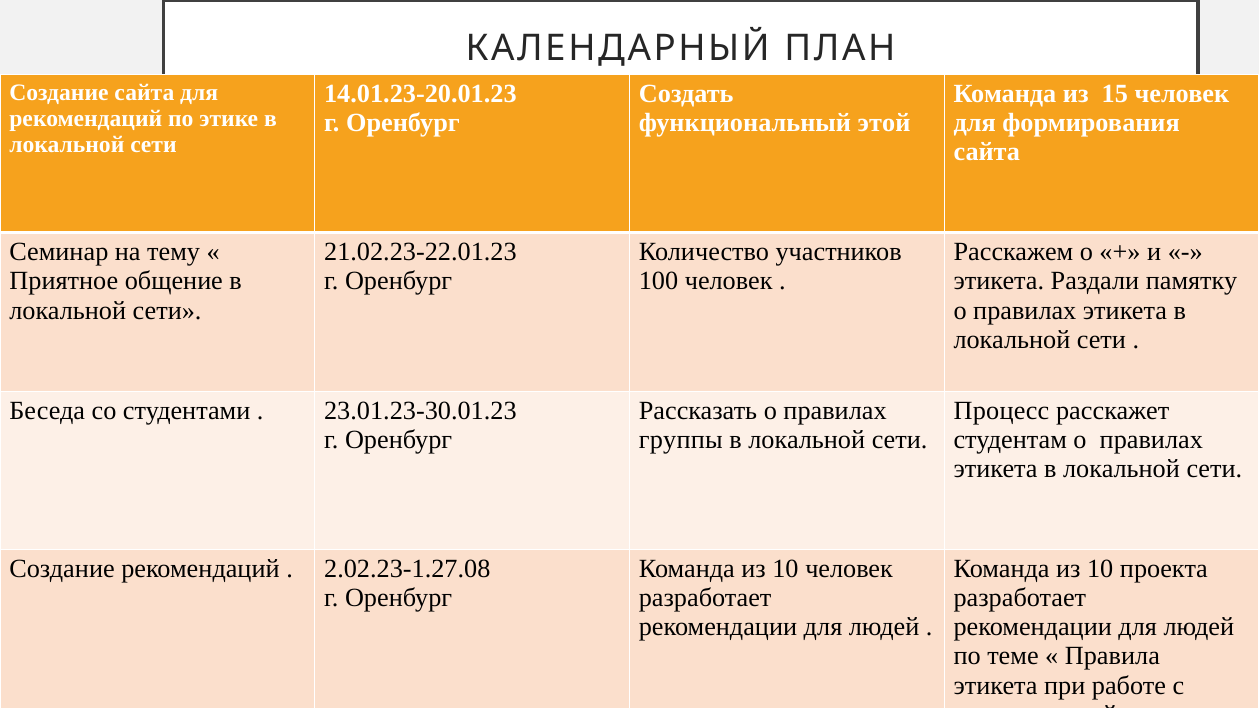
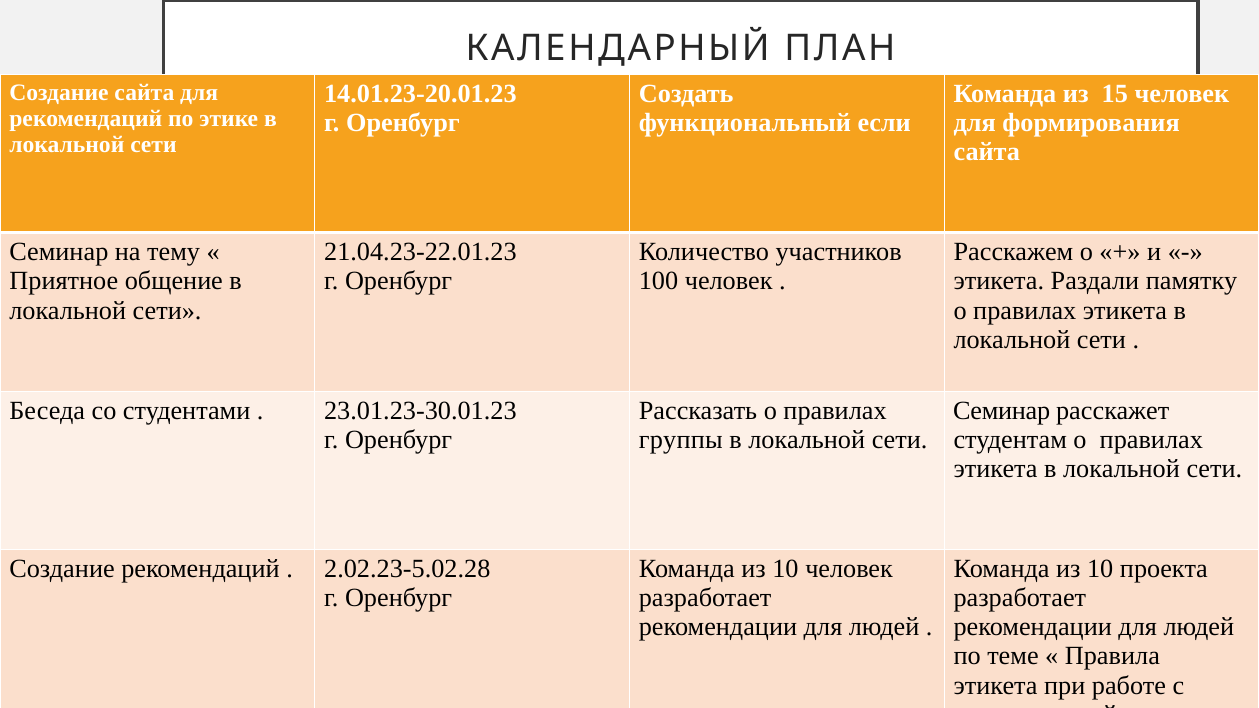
этой: этой -> если
21.02.23-22.01.23: 21.02.23-22.01.23 -> 21.04.23-22.01.23
Процесс at (1001, 411): Процесс -> Семинар
2.02.23-1.27.08: 2.02.23-1.27.08 -> 2.02.23-5.02.28
